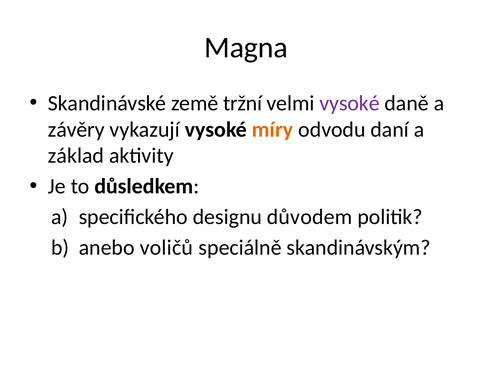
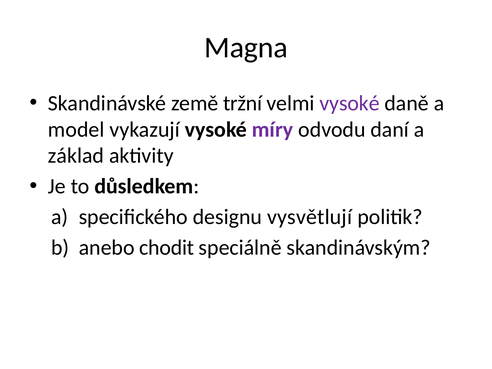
závěry: závěry -> model
míry colour: orange -> purple
důvodem: důvodem -> vysvětlují
voličů: voličů -> chodit
